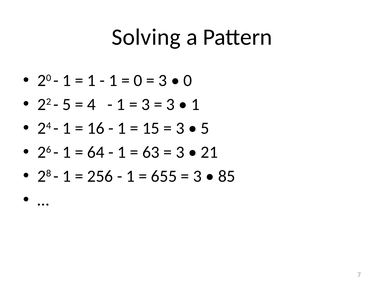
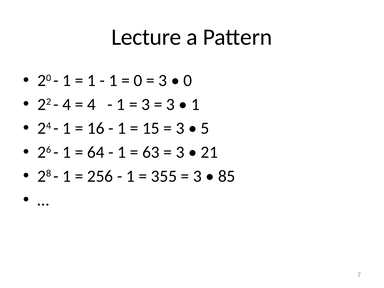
Solving: Solving -> Lecture
5 at (67, 104): 5 -> 4
655: 655 -> 355
